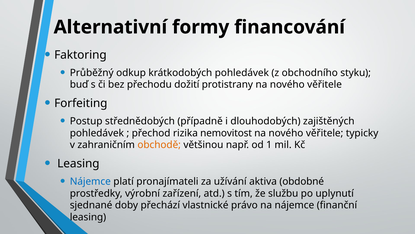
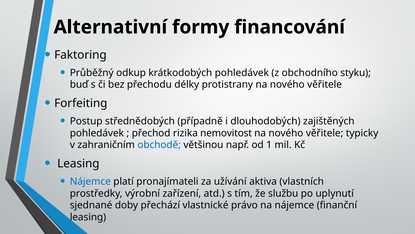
dožití: dožití -> délky
obchodě colour: orange -> blue
obdobné: obdobné -> vlastních
